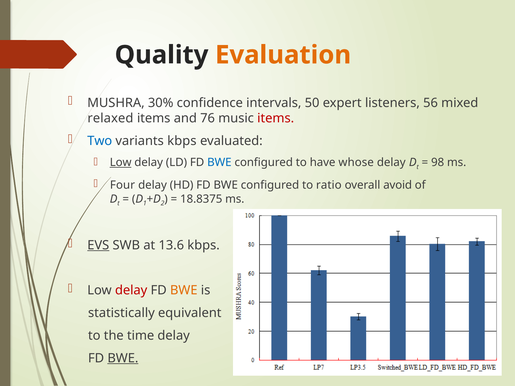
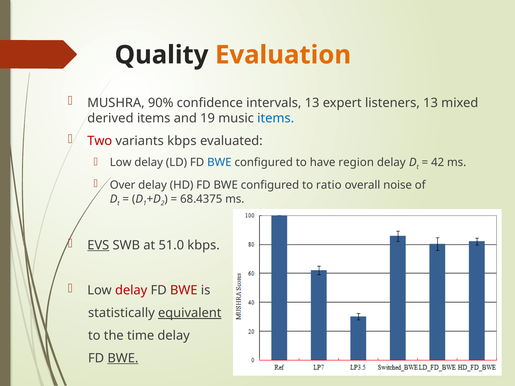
30%: 30% -> 90%
intervals 50: 50 -> 13
listeners 56: 56 -> 13
relaxed: relaxed -> derived
76: 76 -> 19
items at (276, 118) colour: red -> blue
Two colour: blue -> red
Low at (121, 163) underline: present -> none
whose: whose -> region
98: 98 -> 42
Four: Four -> Over
avoid: avoid -> noise
18.8375: 18.8375 -> 68.4375
13.6: 13.6 -> 51.0
BWE at (184, 291) colour: orange -> red
equivalent underline: none -> present
